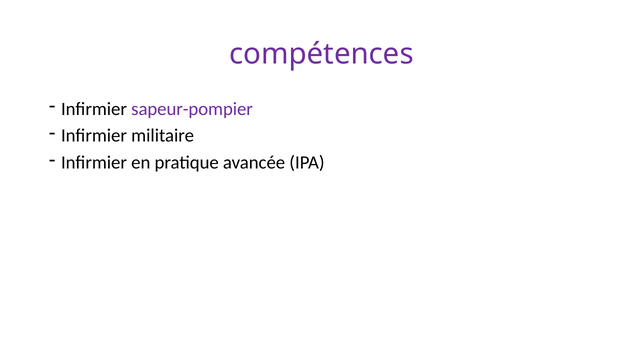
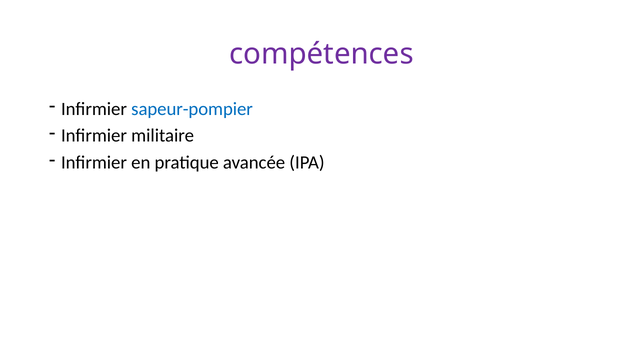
sapeur-pompier colour: purple -> blue
